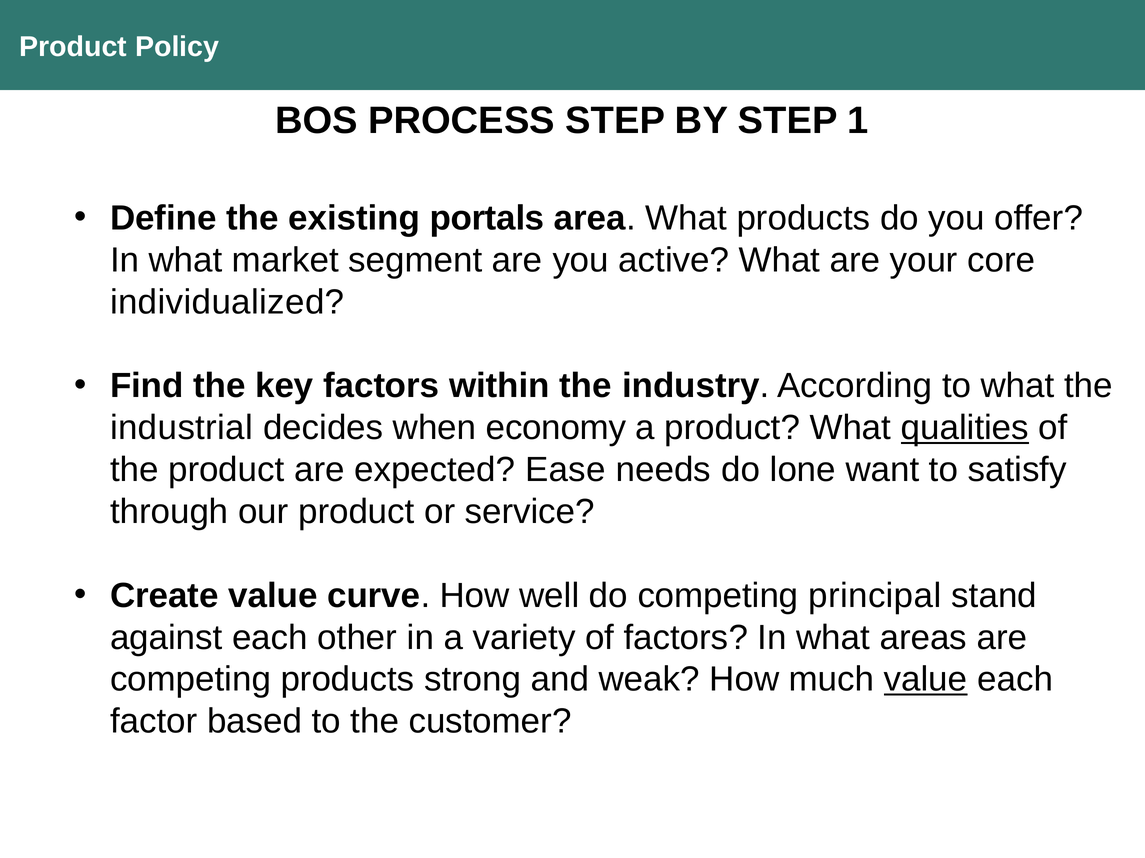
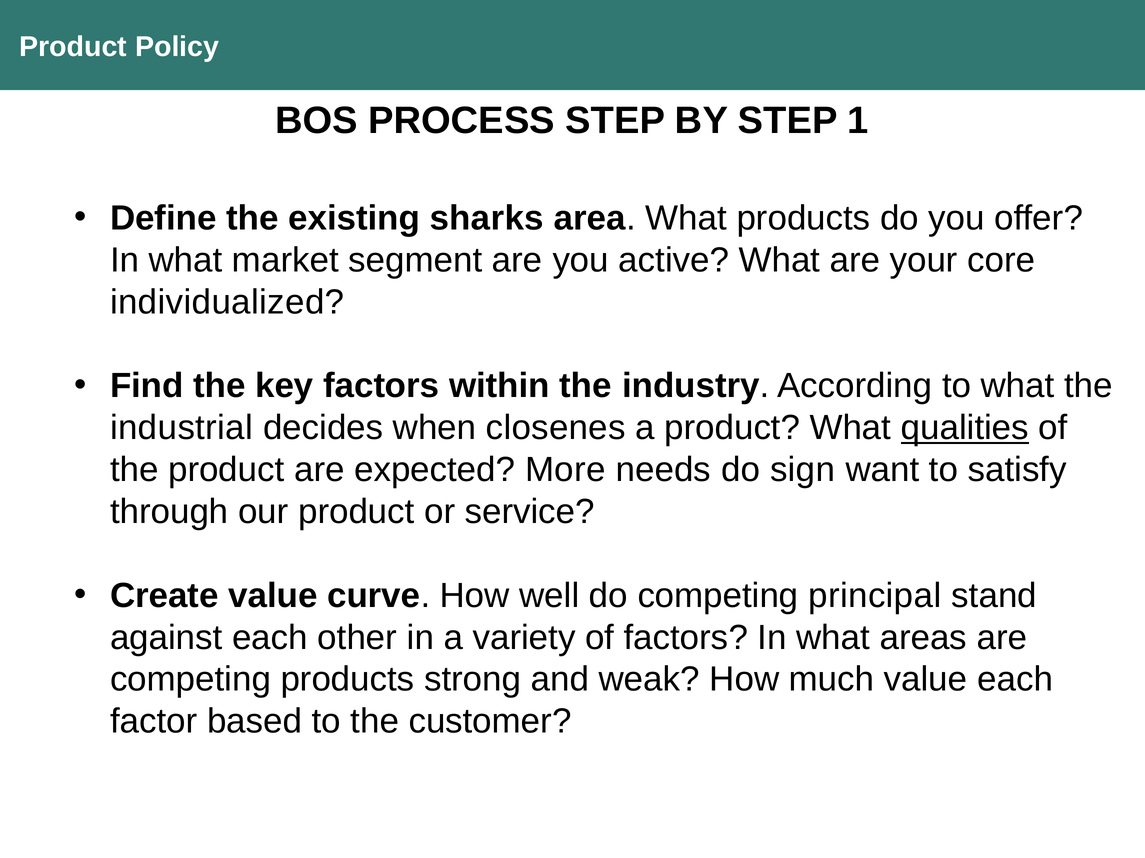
portals: portals -> sharks
economy: economy -> closenes
Ease: Ease -> More
lone: lone -> sign
value at (926, 680) underline: present -> none
